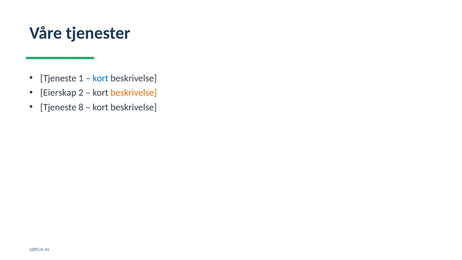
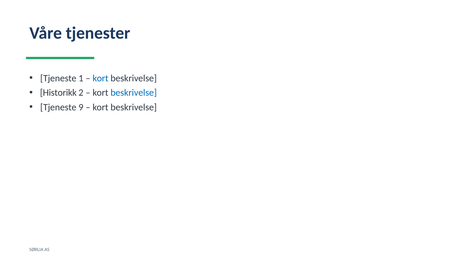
Eierskap: Eierskap -> Historikk
beskrivelse at (134, 93) colour: orange -> blue
8: 8 -> 9
